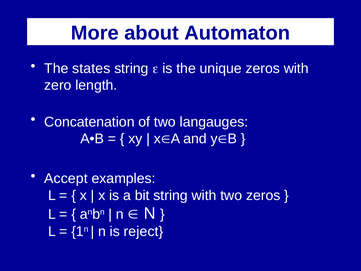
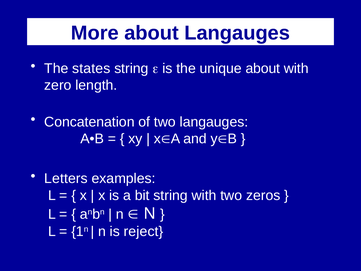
about Automaton: Automaton -> Langauges
unique zeros: zeros -> about
Accept: Accept -> Letters
